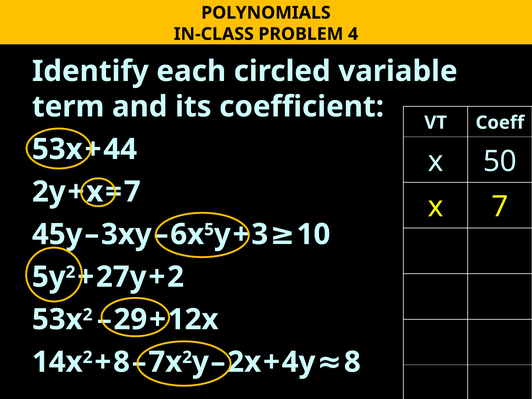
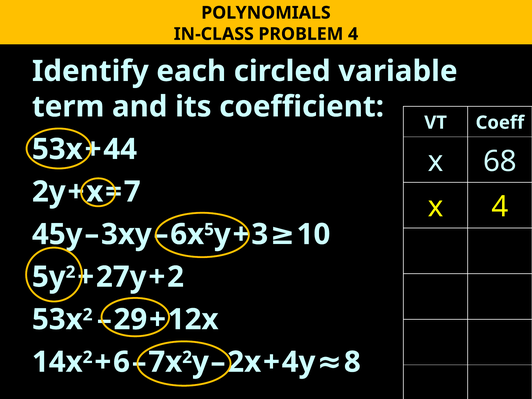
50: 50 -> 68
x 7: 7 -> 4
8 at (122, 362): 8 -> 6
